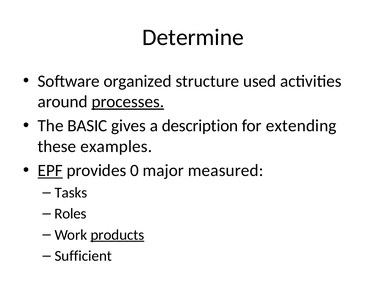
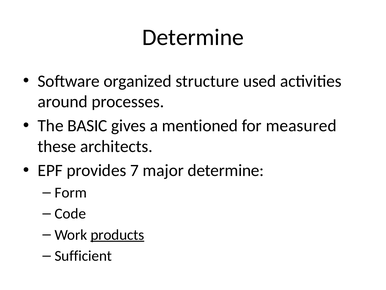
processes underline: present -> none
description: description -> mentioned
extending: extending -> measured
examples: examples -> architects
EPF underline: present -> none
0: 0 -> 7
major measured: measured -> determine
Tasks: Tasks -> Form
Roles: Roles -> Code
